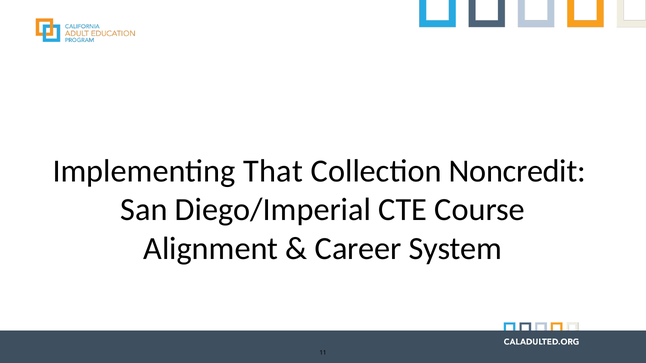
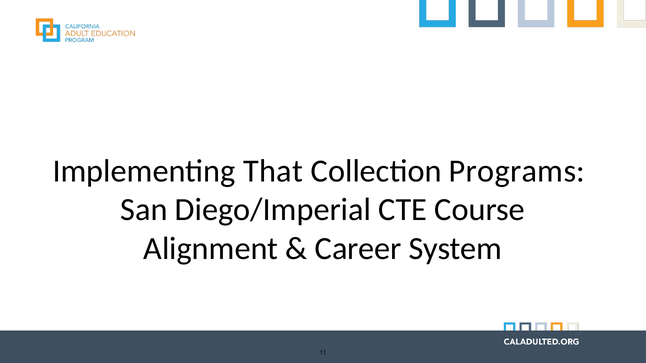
Noncredit: Noncredit -> Programs
